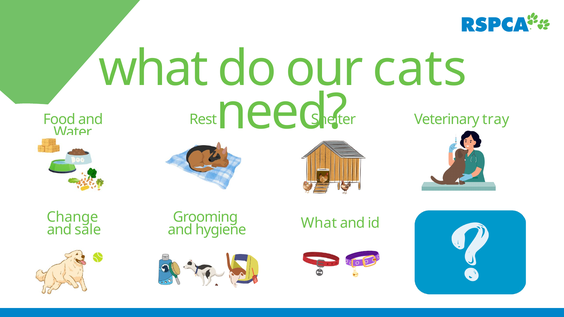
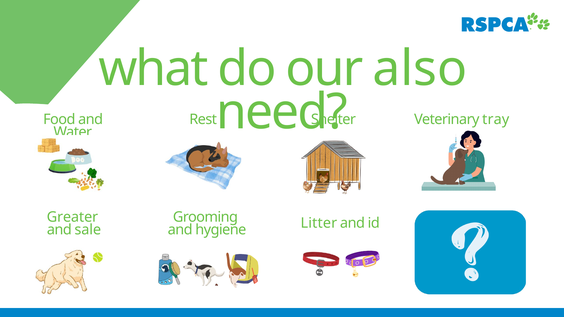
cats: cats -> also
Change: Change -> Greater
hygiene What: What -> Litter
